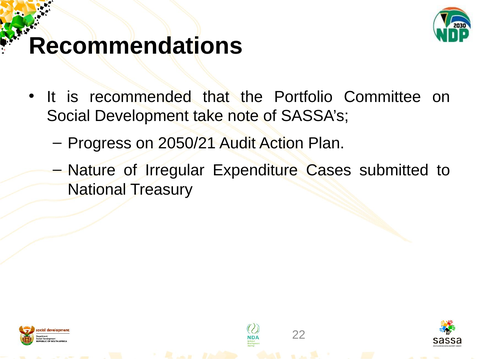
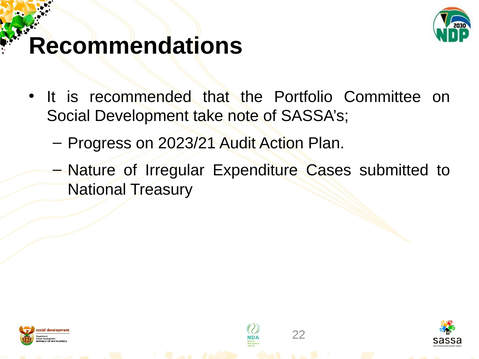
2050/21: 2050/21 -> 2023/21
